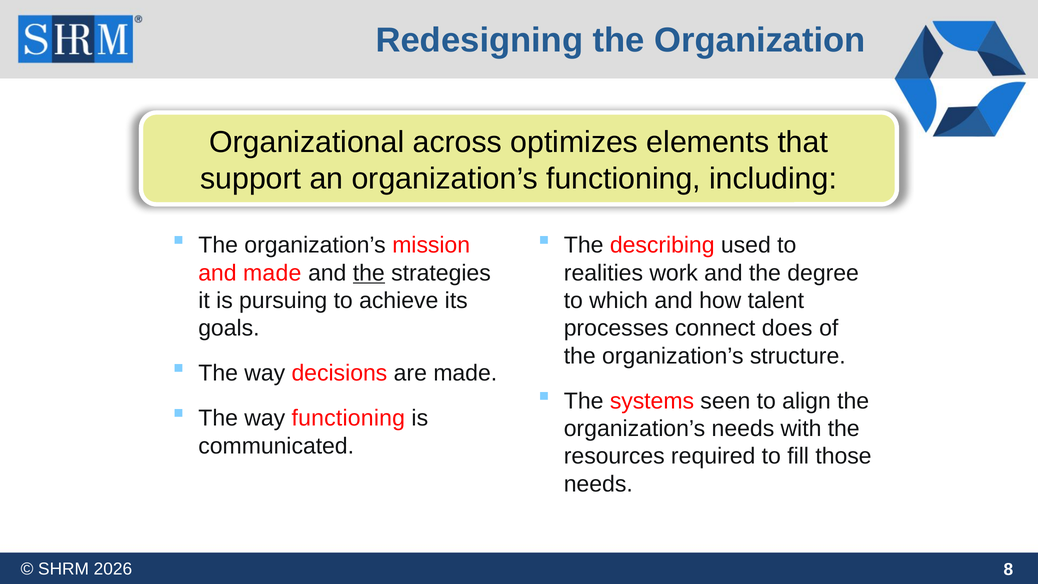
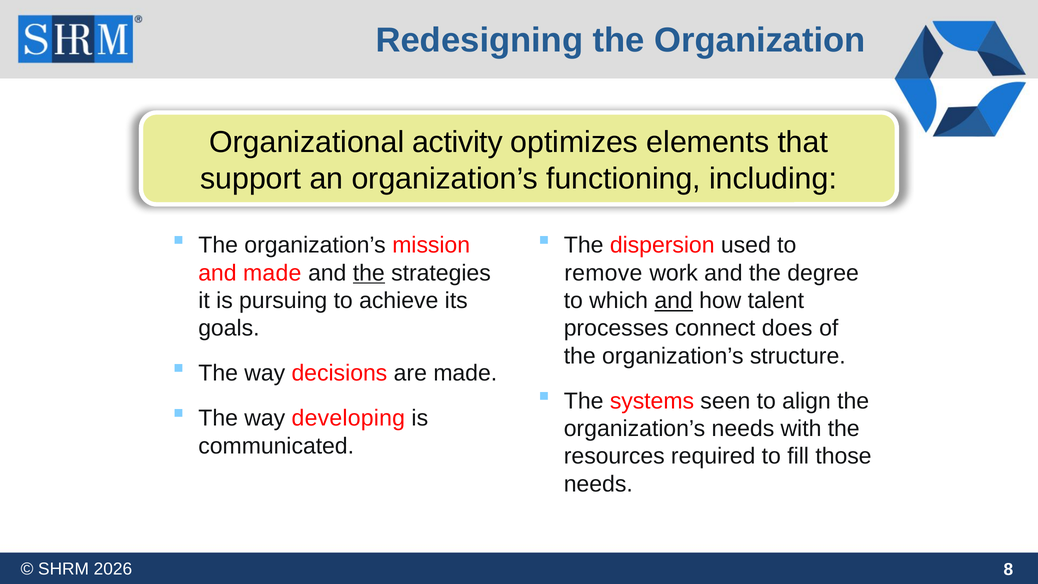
across: across -> activity
describing: describing -> dispersion
realities: realities -> remove
and at (674, 301) underline: none -> present
way functioning: functioning -> developing
